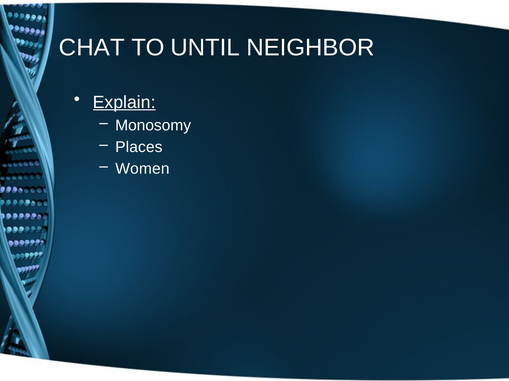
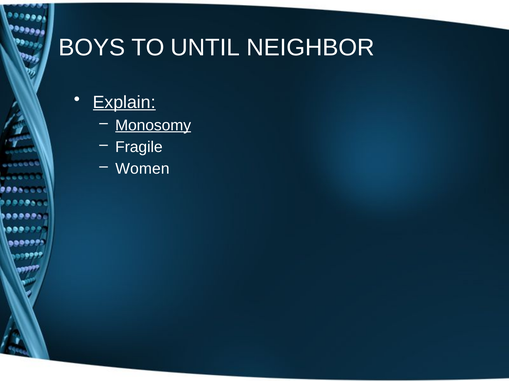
CHAT: CHAT -> BOYS
Monosomy underline: none -> present
Places: Places -> Fragile
